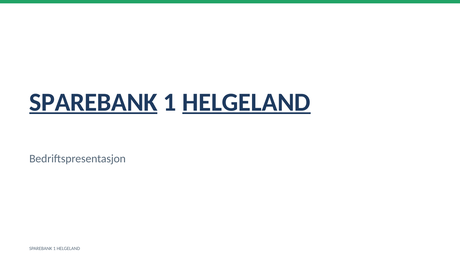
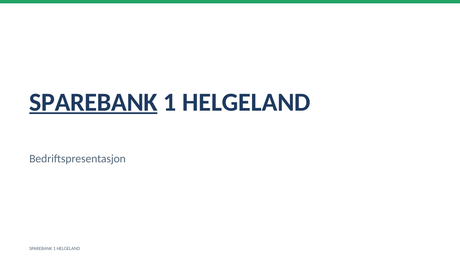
HELGELAND at (246, 102) underline: present -> none
